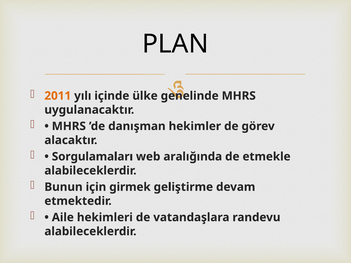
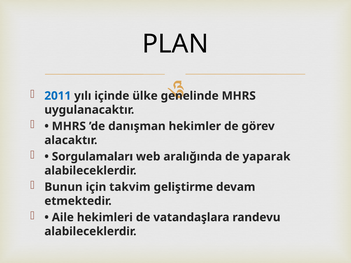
2011 colour: orange -> blue
etmekle: etmekle -> yaparak
girmek: girmek -> takvim
